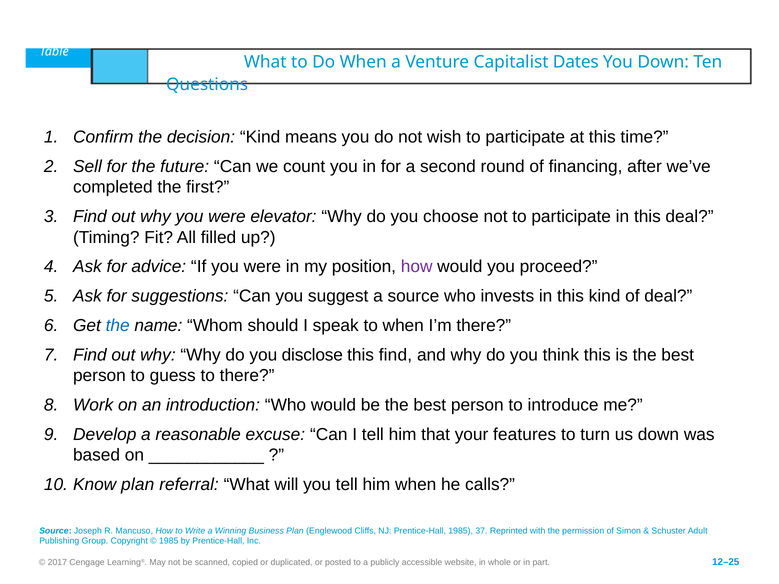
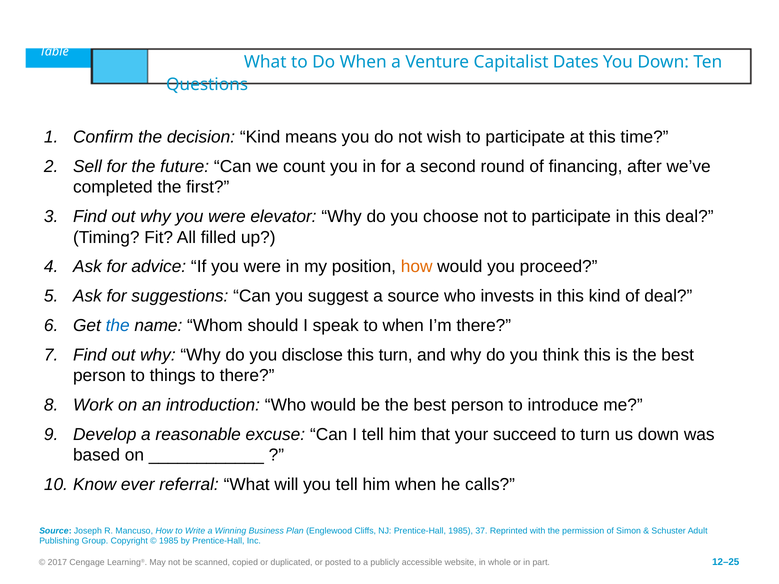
how at (417, 267) colour: purple -> orange
this find: find -> turn
guess: guess -> things
features: features -> succeed
Know plan: plan -> ever
